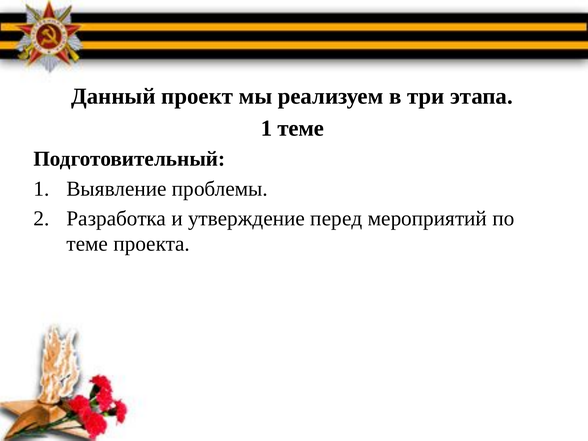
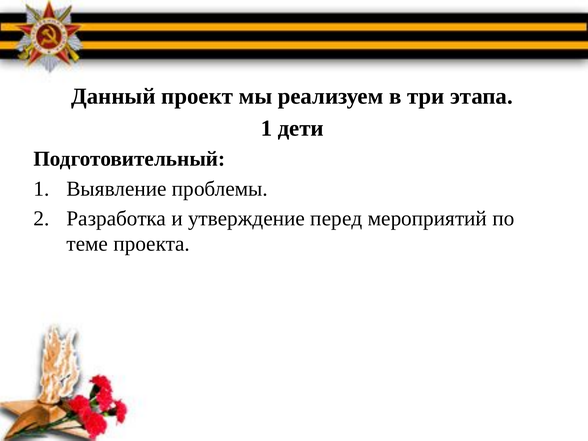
1 теме: теме -> дети
